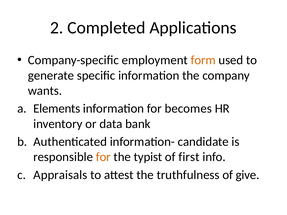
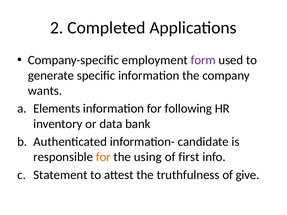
form colour: orange -> purple
becomes: becomes -> following
typist: typist -> using
Appraisals: Appraisals -> Statement
